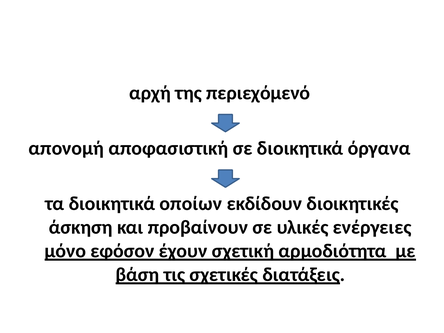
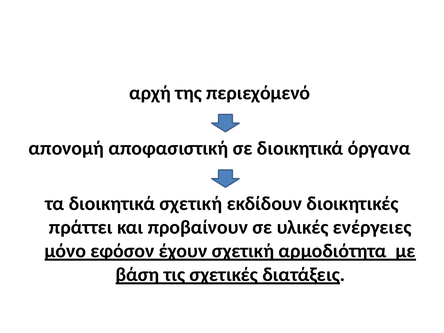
διοικητικά οποίων: οποίων -> σχετική
άσκηση: άσκηση -> πράττει
